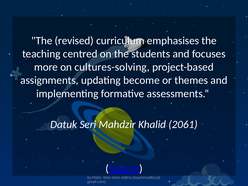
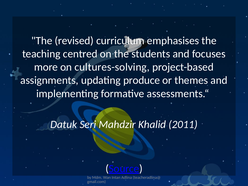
become: become -> produce
2061: 2061 -> 2011
